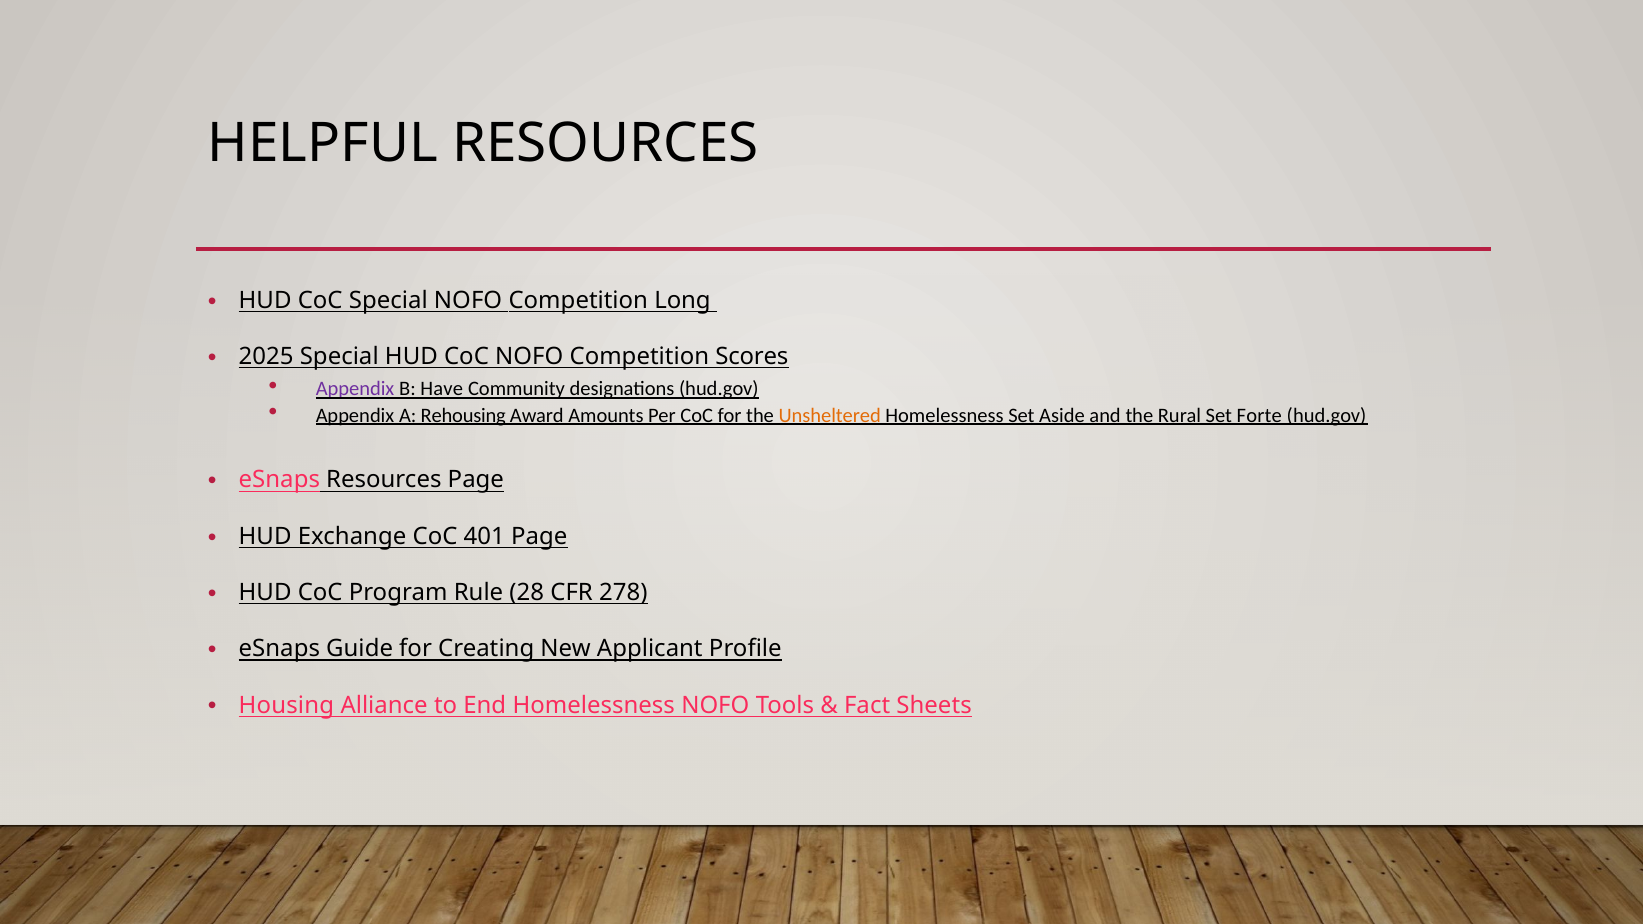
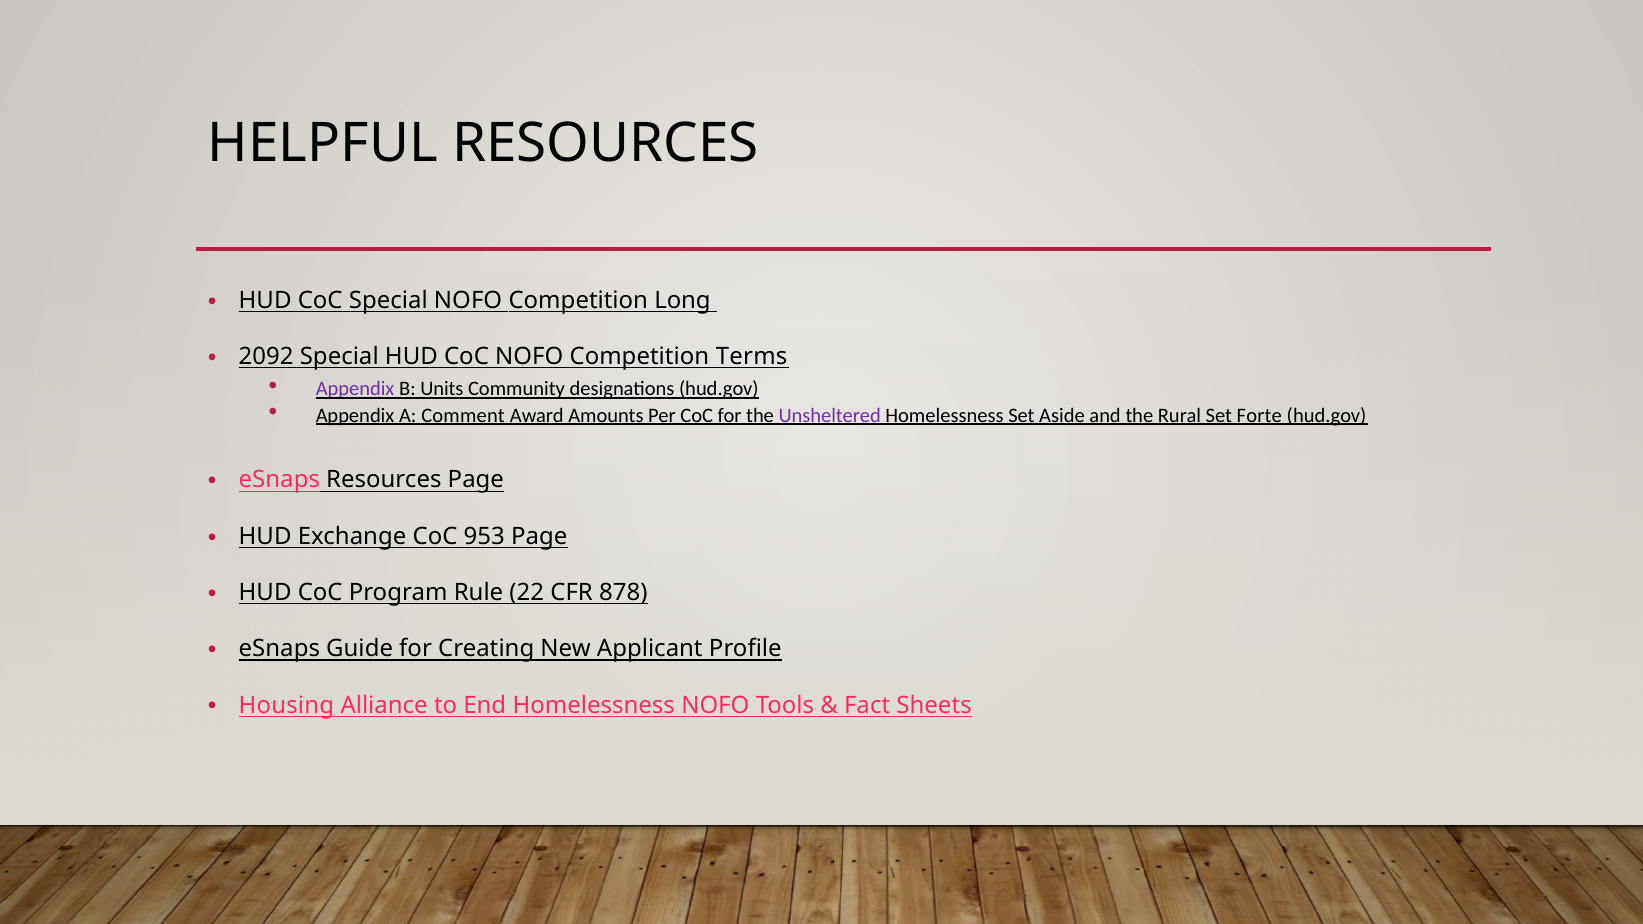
2025: 2025 -> 2092
Scores: Scores -> Terms
Have: Have -> Units
Rehousing: Rehousing -> Comment
Unsheltered colour: orange -> purple
401: 401 -> 953
28: 28 -> 22
278: 278 -> 878
